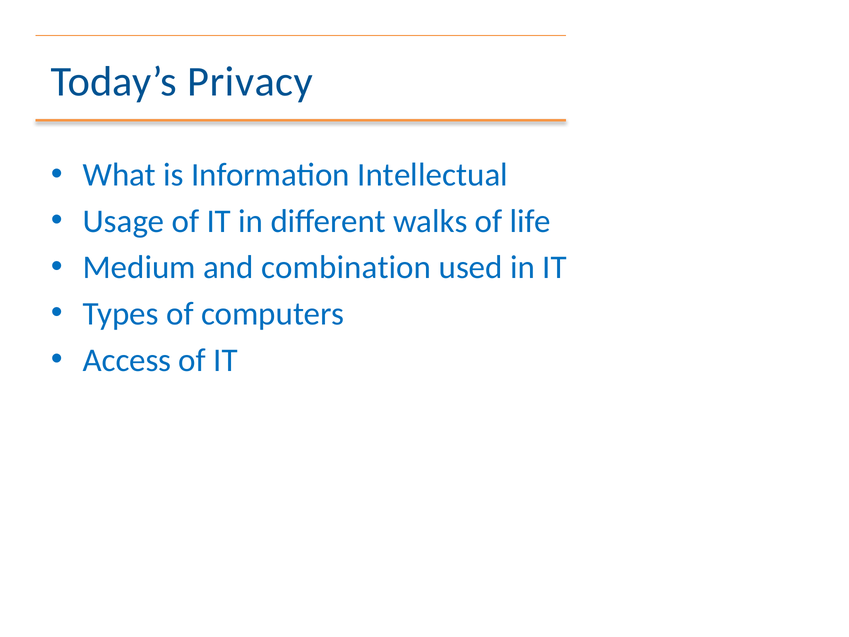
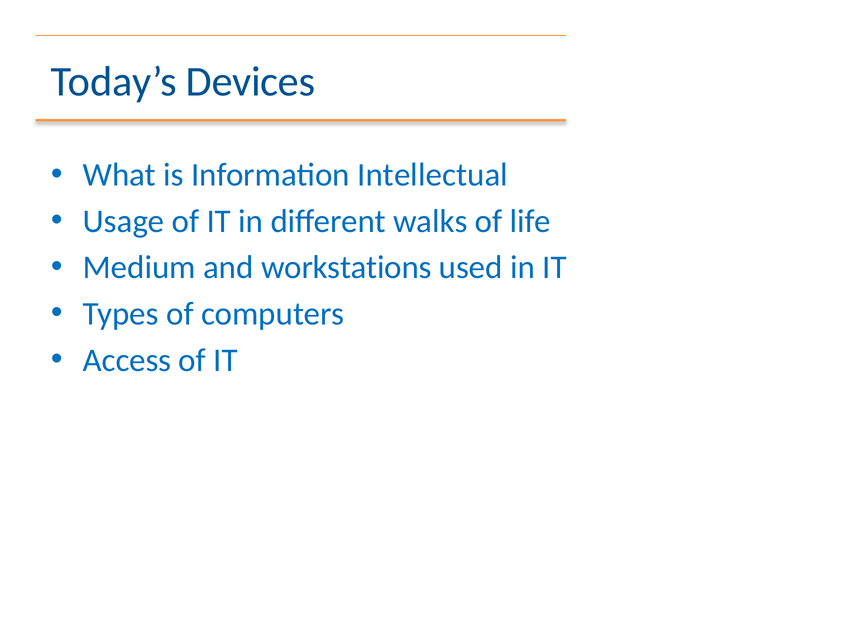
Privacy: Privacy -> Devices
combination: combination -> workstations
